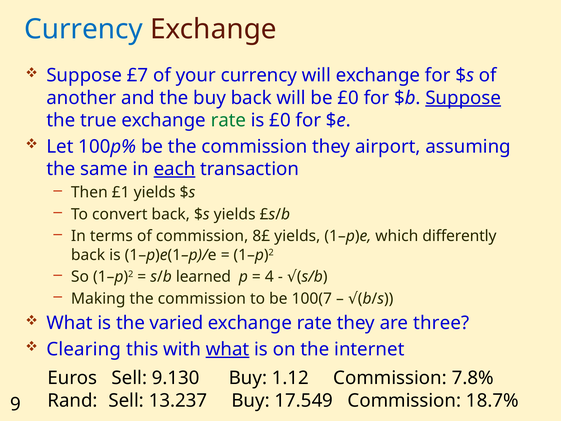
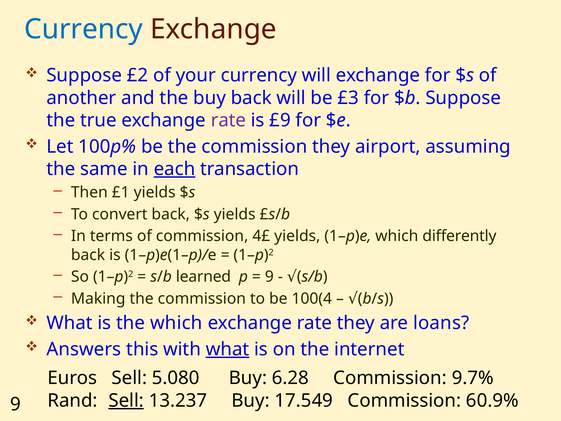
£7: £7 -> £2
be £0: £0 -> £3
Suppose at (463, 98) underline: present -> none
rate at (228, 120) colour: green -> purple
is £0: £0 -> £9
8£: 8£ -> 4£
4 at (269, 277): 4 -> 9
100(7: 100(7 -> 100(4
the varied: varied -> which
three: three -> loans
Clearing: Clearing -> Answers
9.130: 9.130 -> 5.080
1.12: 1.12 -> 6.28
7.8%: 7.8% -> 9.7%
Sell at (126, 400) underline: none -> present
18.7%: 18.7% -> 60.9%
